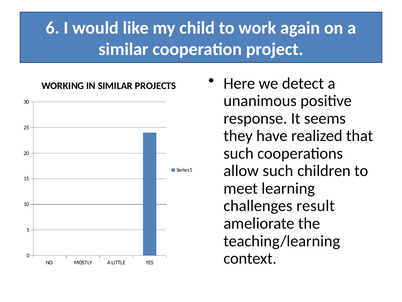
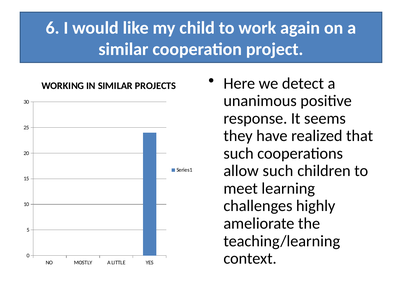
result: result -> highly
